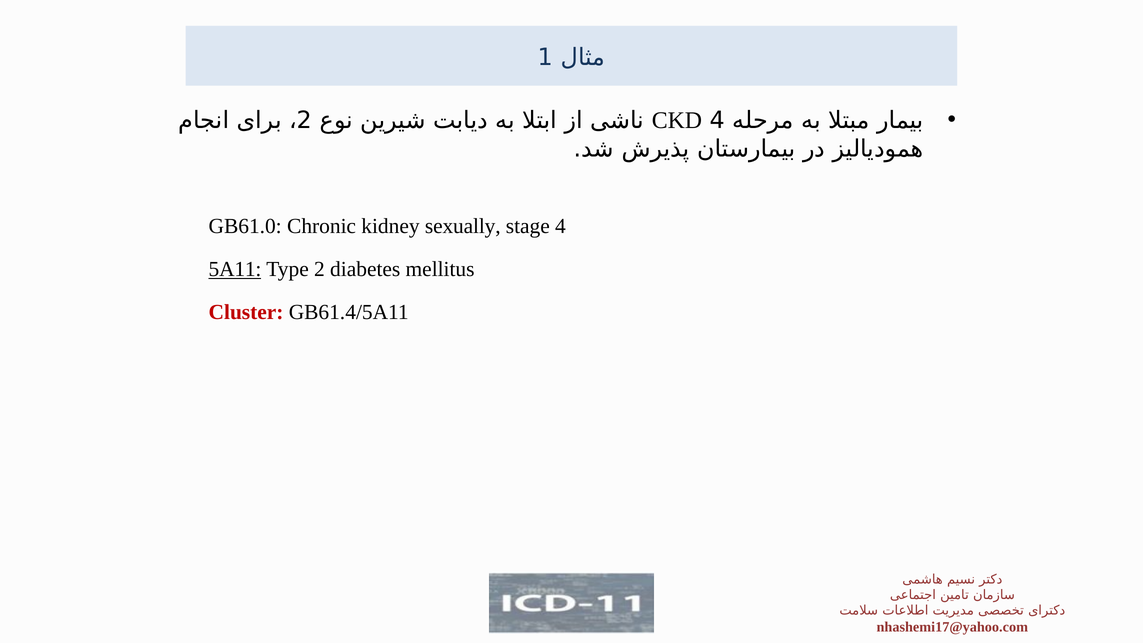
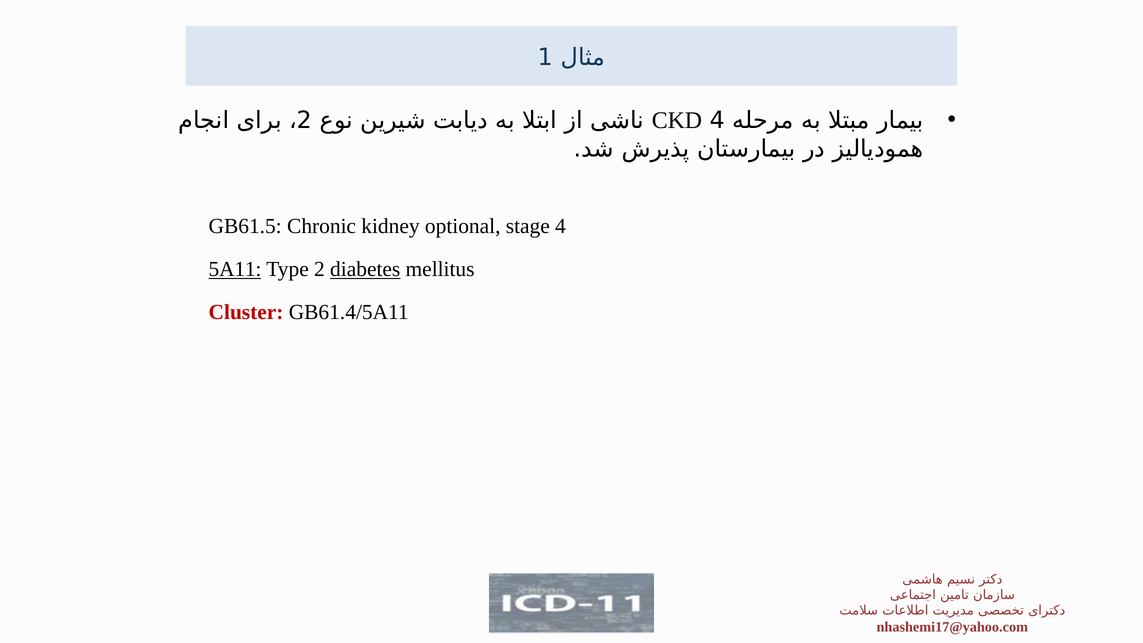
GB61.0: GB61.0 -> GB61.5
sexually: sexually -> optional
diabetes underline: none -> present
